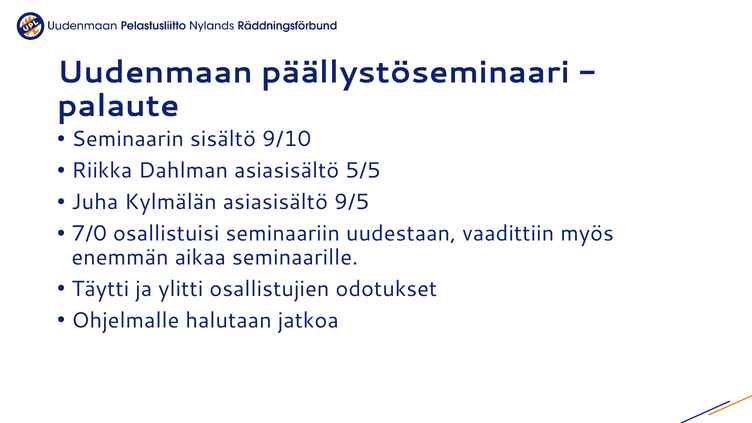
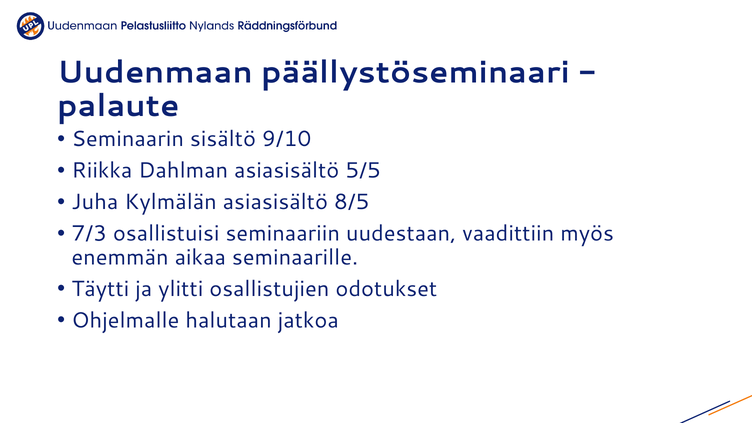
9/5: 9/5 -> 8/5
7/0: 7/0 -> 7/3
